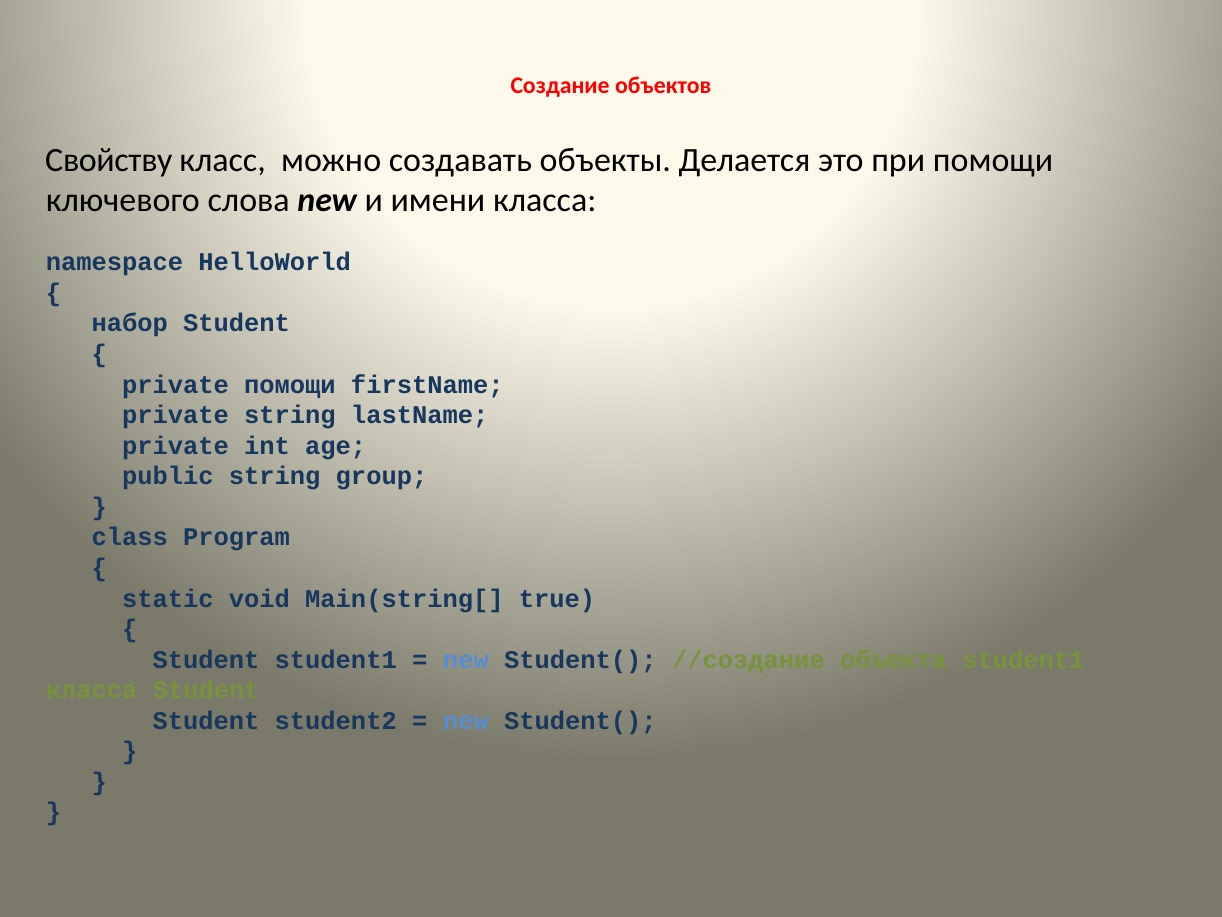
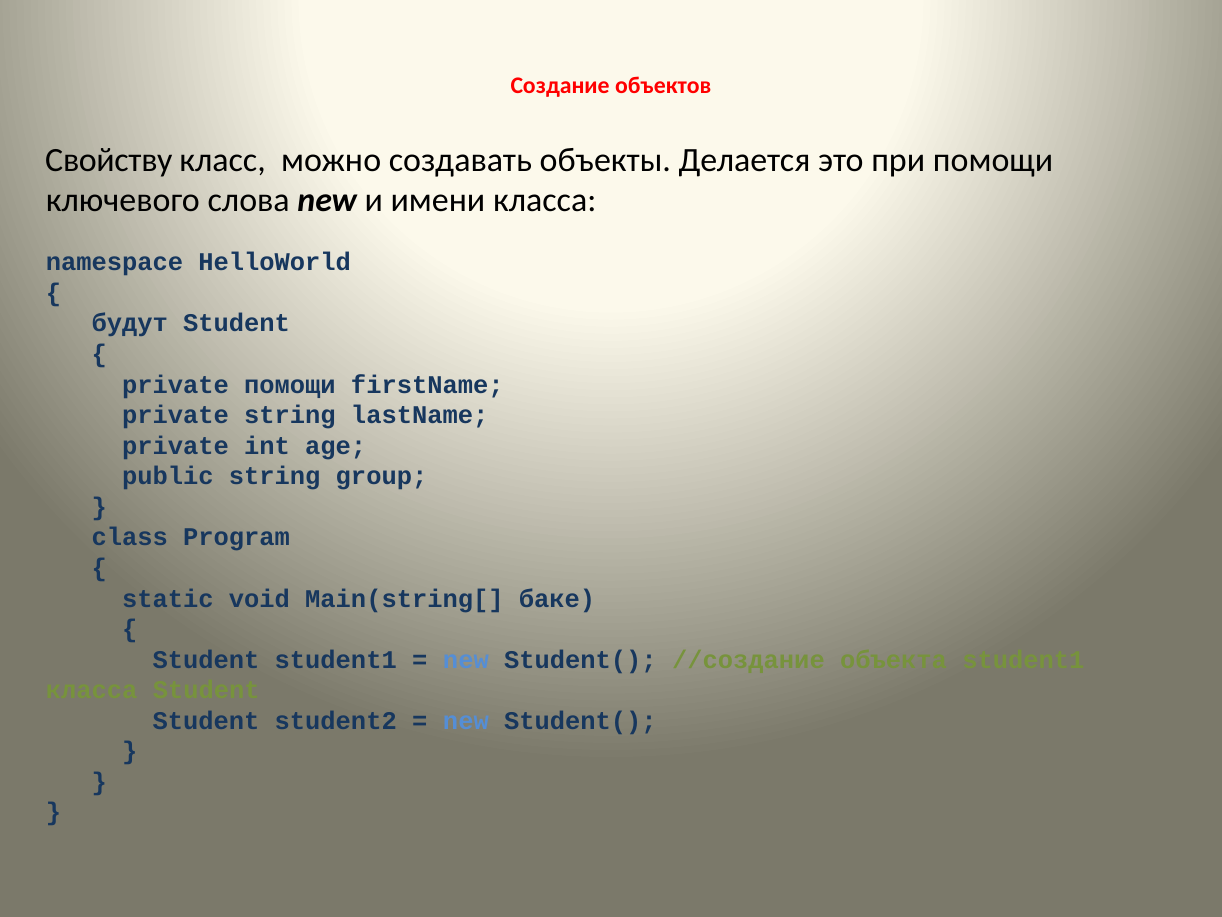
набор: набор -> будут
true: true -> баке
